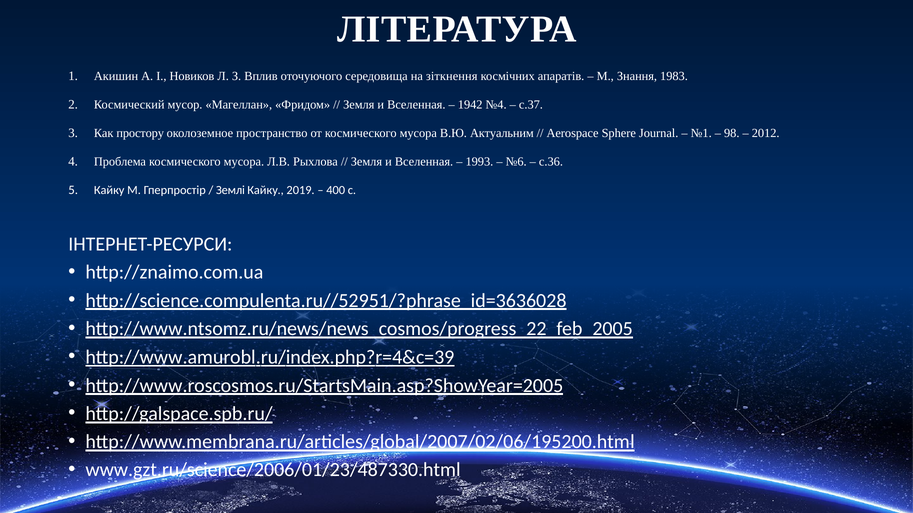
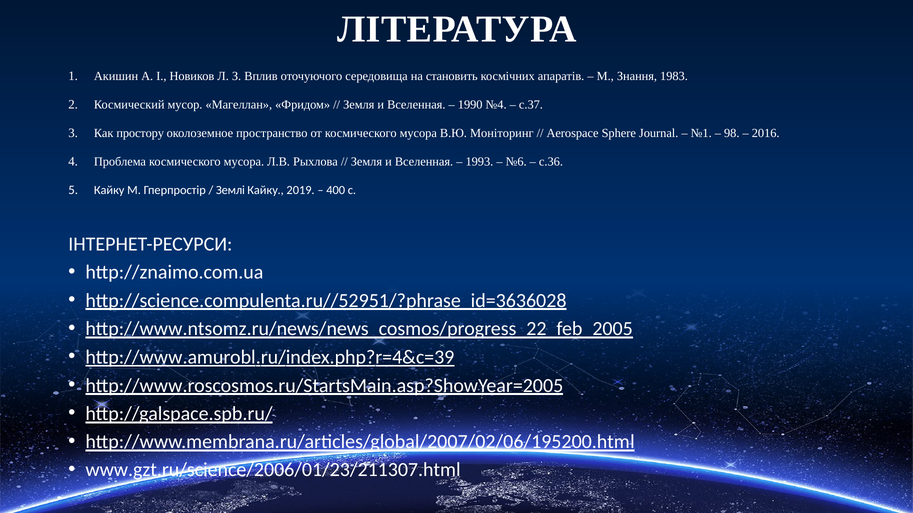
зіткнення: зіткнення -> становить
1942: 1942 -> 1990
Актуальним: Актуальним -> Моніторинг
2012: 2012 -> 2016
www.gzt.ru/science/2006/01/23/487330.html: www.gzt.ru/science/2006/01/23/487330.html -> www.gzt.ru/science/2006/01/23/211307.html
